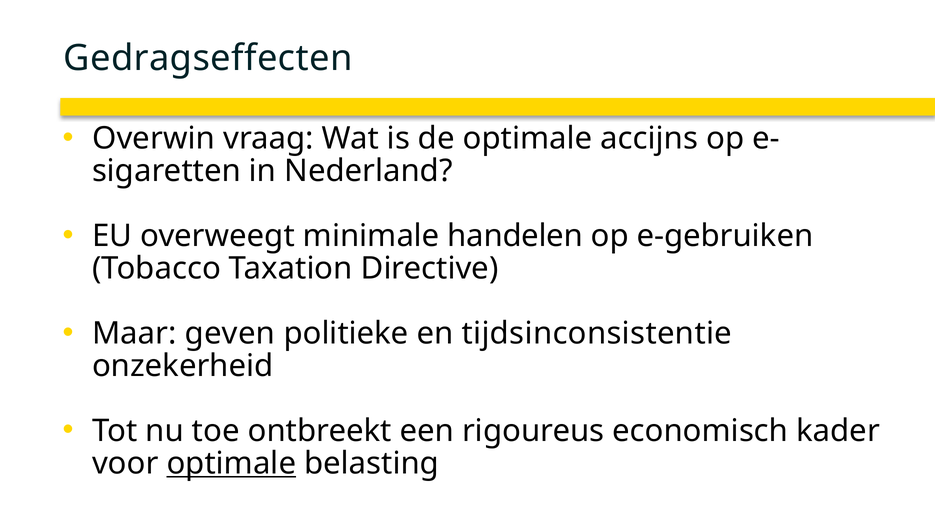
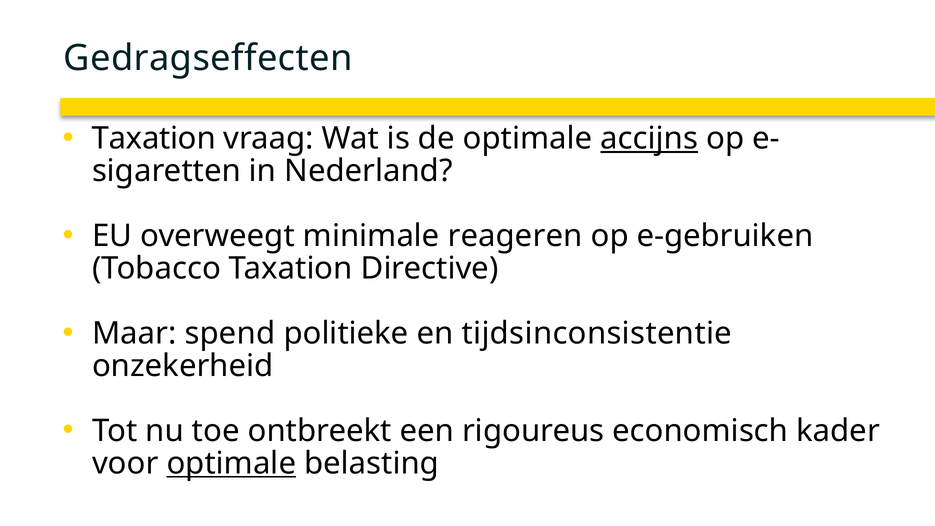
Overwin at (154, 139): Overwin -> Taxation
accijns underline: none -> present
handelen: handelen -> reageren
geven: geven -> spend
